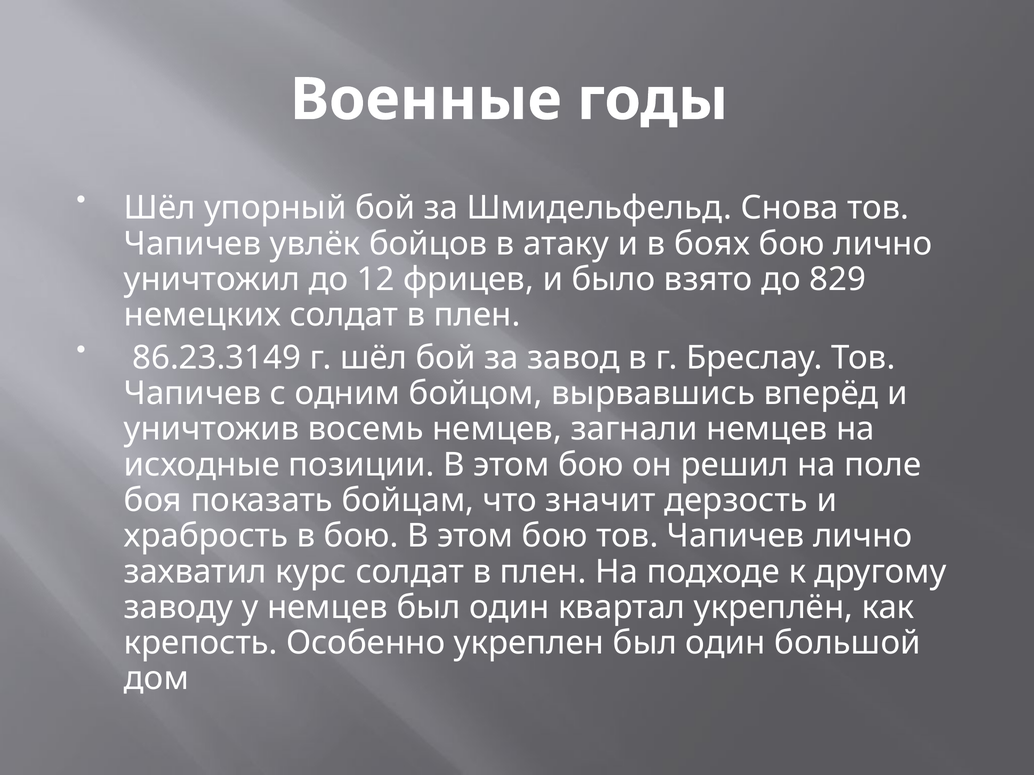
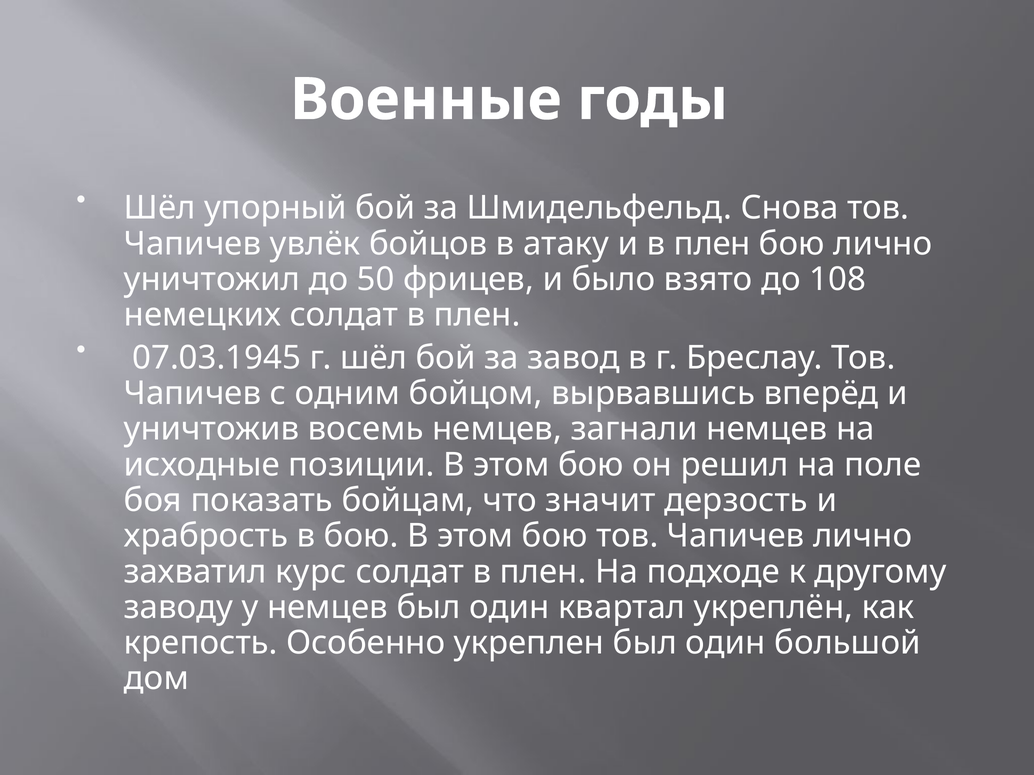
и в боях: боях -> плен
12: 12 -> 50
829: 829 -> 108
86.23.3149: 86.23.3149 -> 07.03.1945
